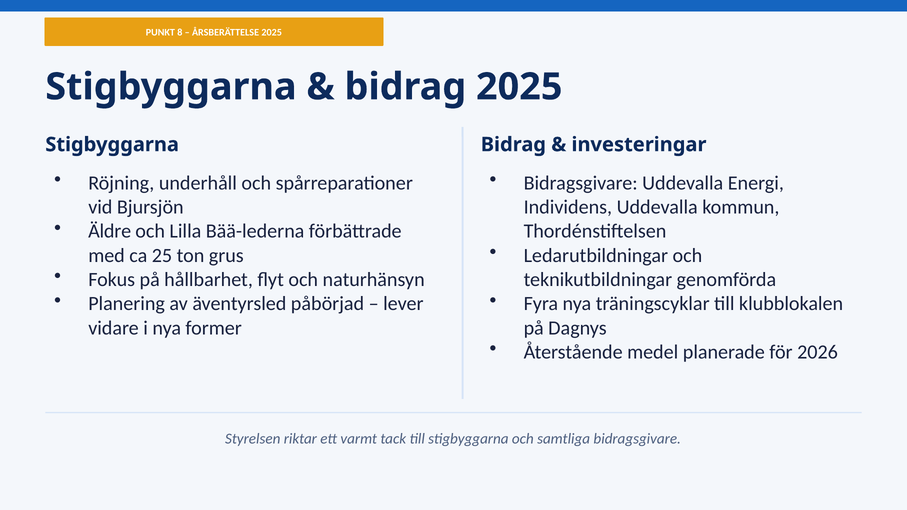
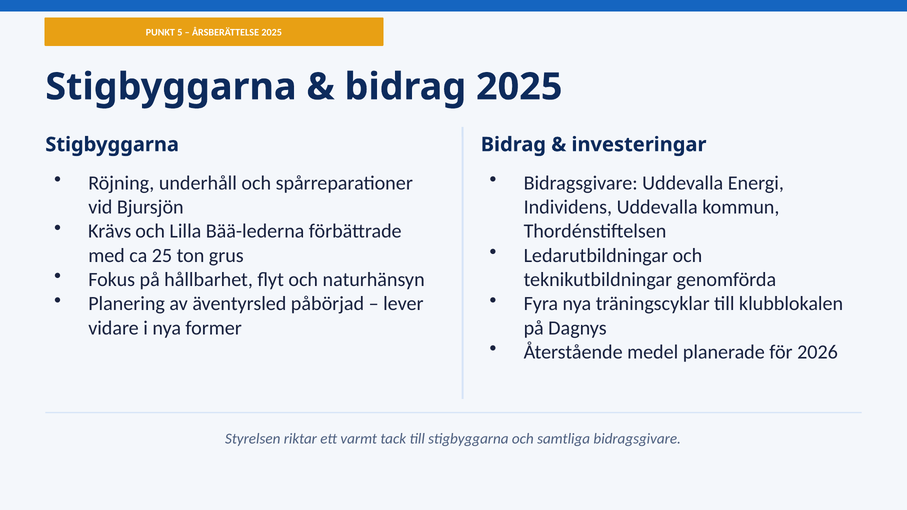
8: 8 -> 5
Äldre: Äldre -> Krävs
